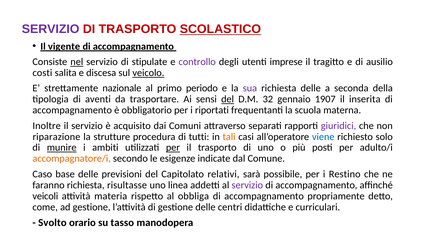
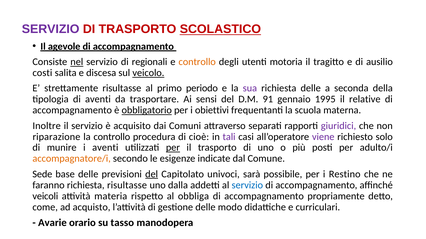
vigente: vigente -> agevole
stipulate: stipulate -> regionali
controllo at (197, 62) colour: purple -> orange
imprese: imprese -> motoria
strettamente nazionale: nazionale -> risultasse
del at (228, 100) underline: present -> none
32: 32 -> 91
1907: 1907 -> 1995
inserita: inserita -> relative
obbligatorio underline: none -> present
riportati: riportati -> obiettivi
la strutture: strutture -> controllo
tutti: tutti -> cioè
tali colour: orange -> purple
viene colour: blue -> purple
munire underline: present -> none
i ambiti: ambiti -> aventi
Caso: Caso -> Sede
del at (152, 174) underline: none -> present
relativi: relativi -> univoci
linea: linea -> dalla
servizio at (247, 186) colour: purple -> blue
ad gestione: gestione -> acquisto
centri: centri -> modo
Svolto: Svolto -> Avarie
